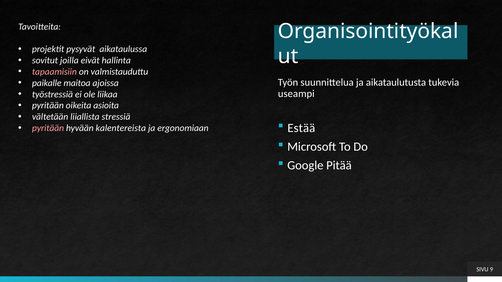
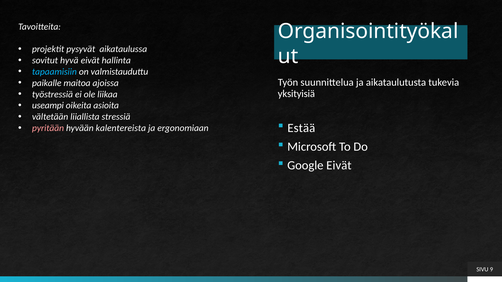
joilla: joilla -> hyvä
tapaamisiin colour: pink -> light blue
useampi: useampi -> yksityisiä
pyritään at (48, 106): pyritään -> useampi
Google Pitää: Pitää -> Eivät
